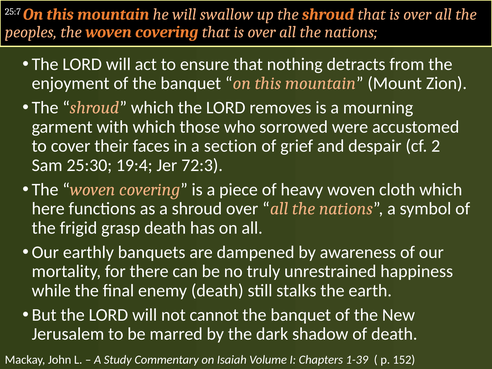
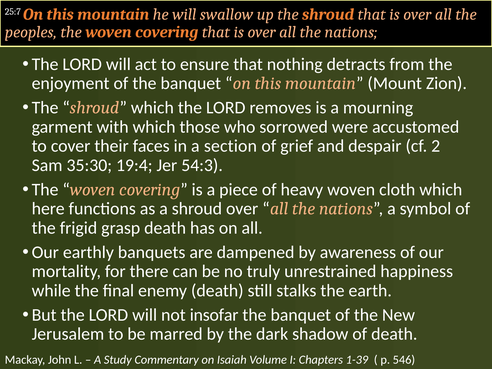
25:30: 25:30 -> 35:30
72:3: 72:3 -> 54:3
cannot: cannot -> insofar
152: 152 -> 546
